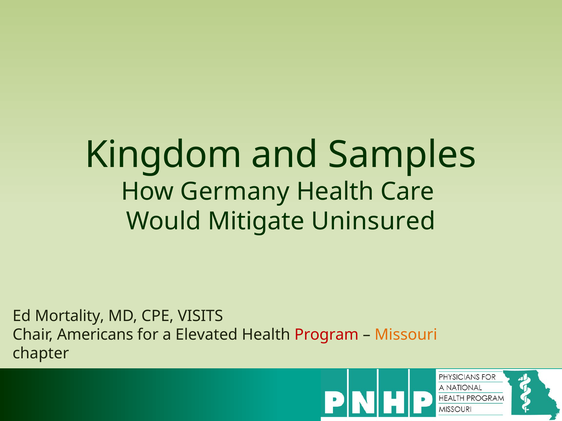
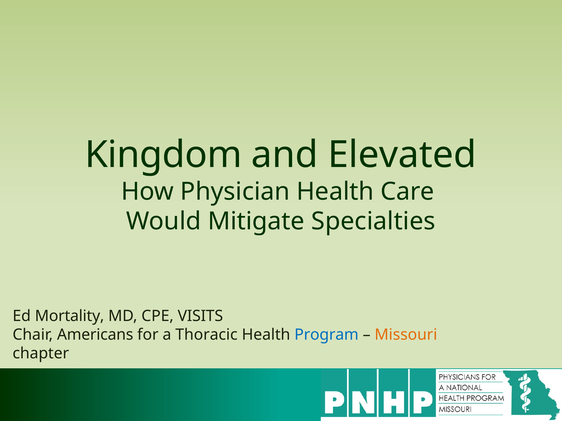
Samples: Samples -> Elevated
Germany: Germany -> Physician
Uninsured: Uninsured -> Specialties
Elevated: Elevated -> Thoracic
Program colour: red -> blue
